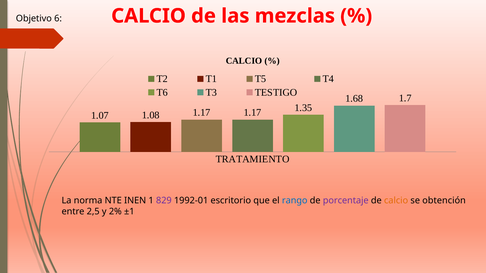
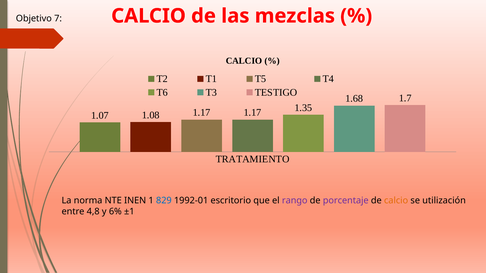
6: 6 -> 7
829 colour: purple -> blue
rango colour: blue -> purple
obtención: obtención -> utilización
2,5: 2,5 -> 4,8
2%: 2% -> 6%
